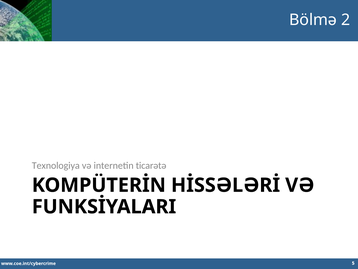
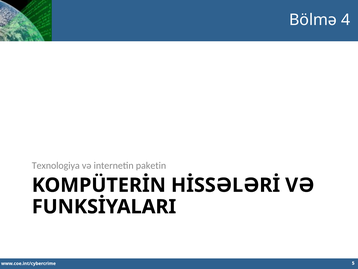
2: 2 -> 4
ticarətə: ticarətə -> paketin
